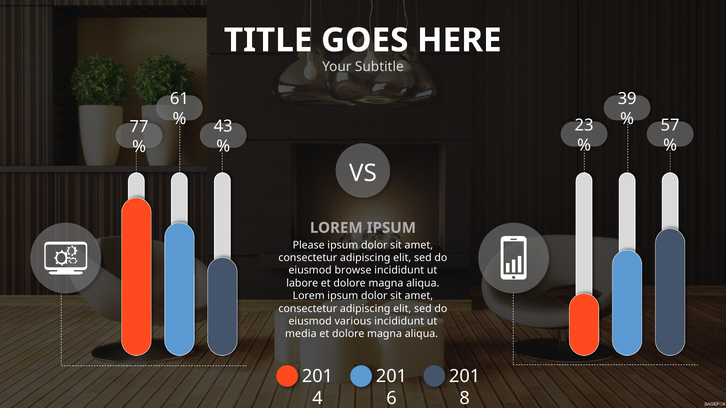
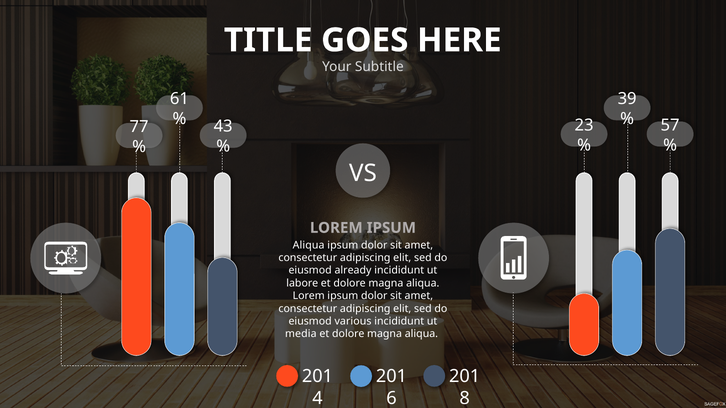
Please at (309, 245): Please -> Aliqua
browse: browse -> already
